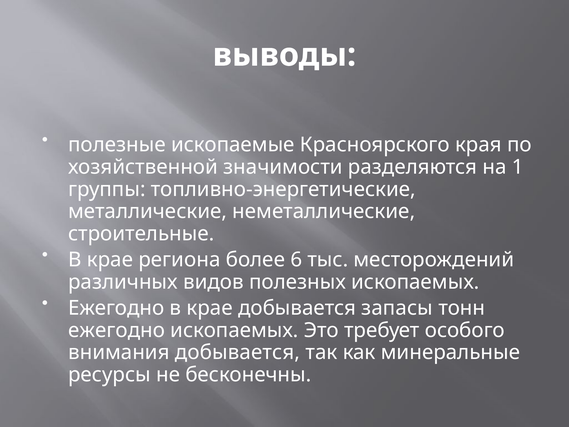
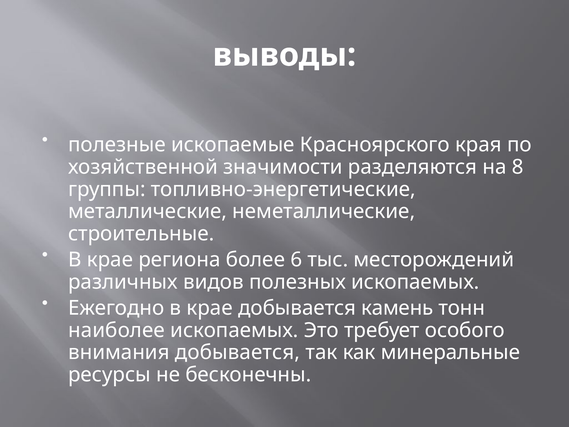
1: 1 -> 8
запасы: запасы -> камень
ежегодно at (117, 330): ежегодно -> наиболее
